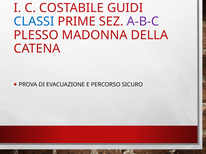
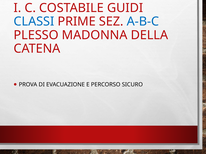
A-B-C colour: purple -> blue
